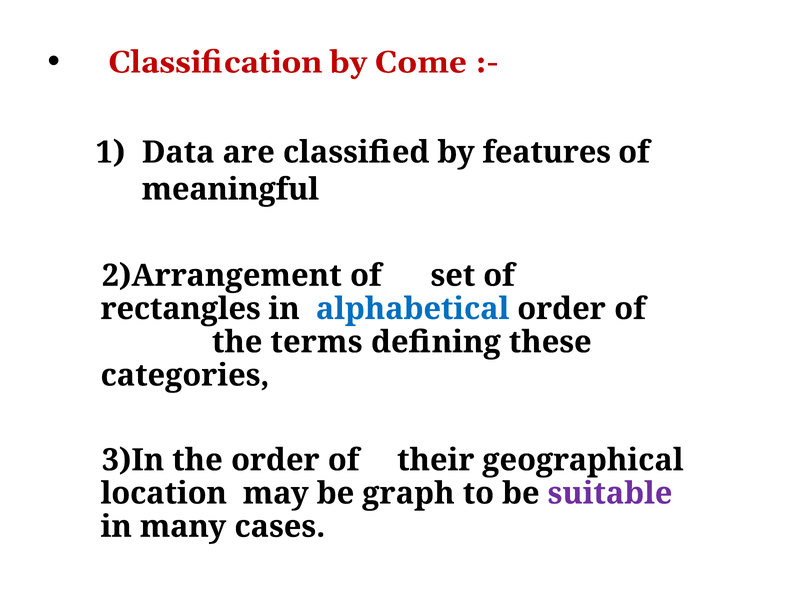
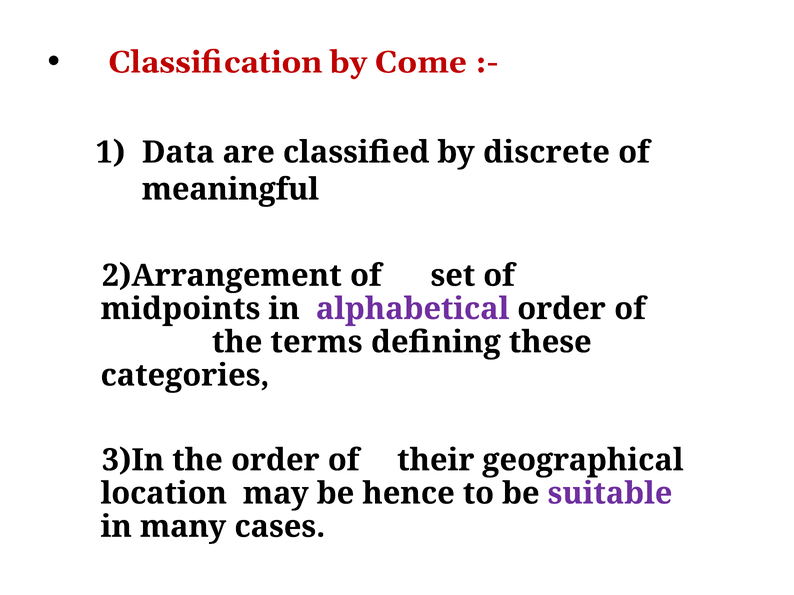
features: features -> discrete
rectangles: rectangles -> midpoints
alphabetical colour: blue -> purple
graph: graph -> hence
